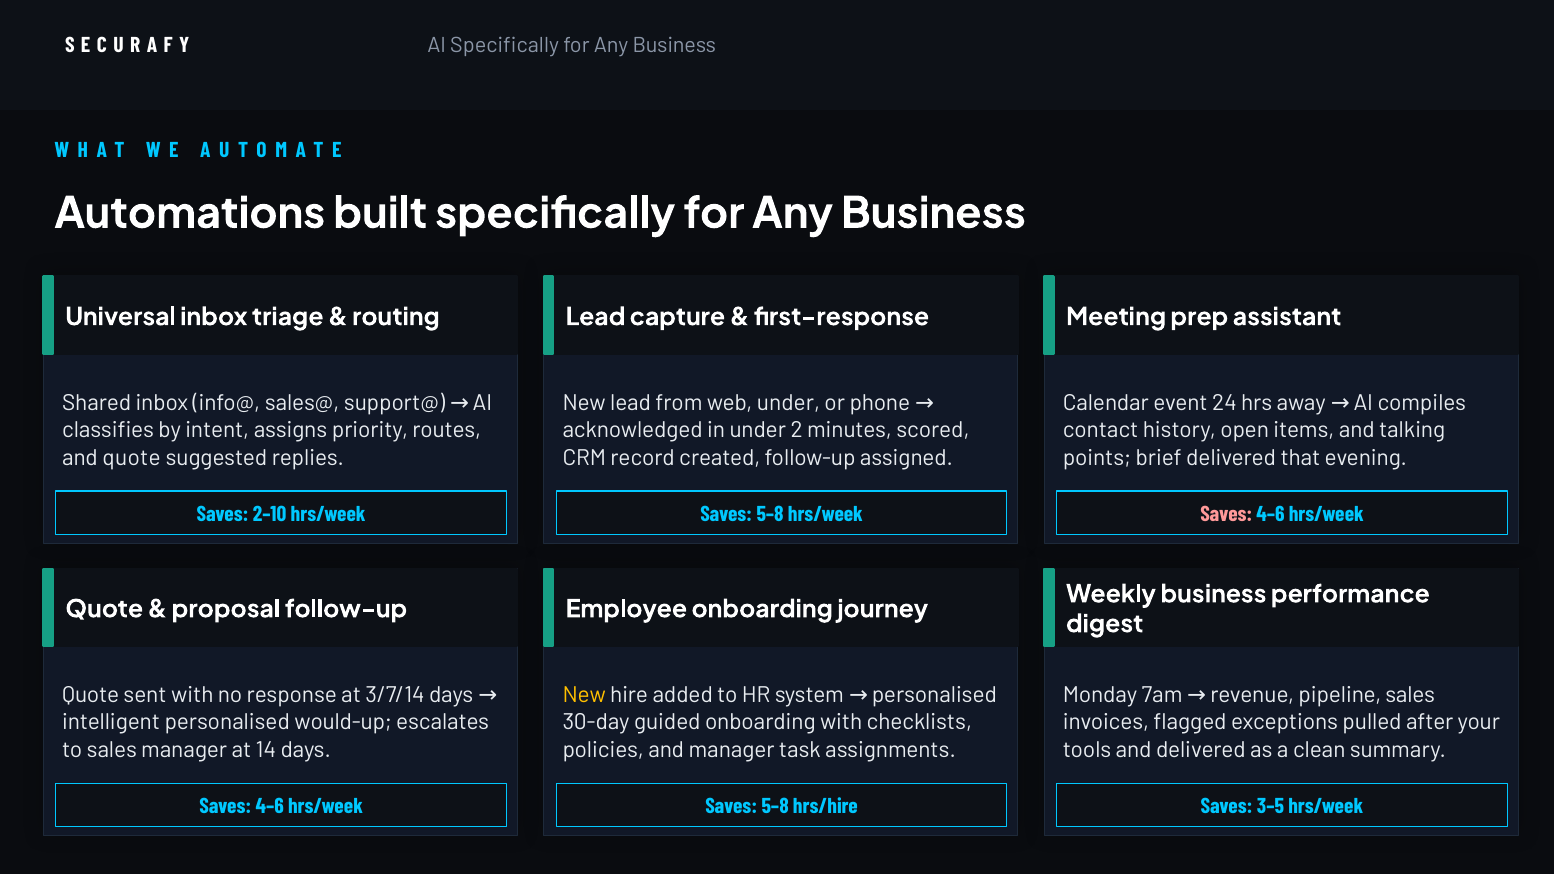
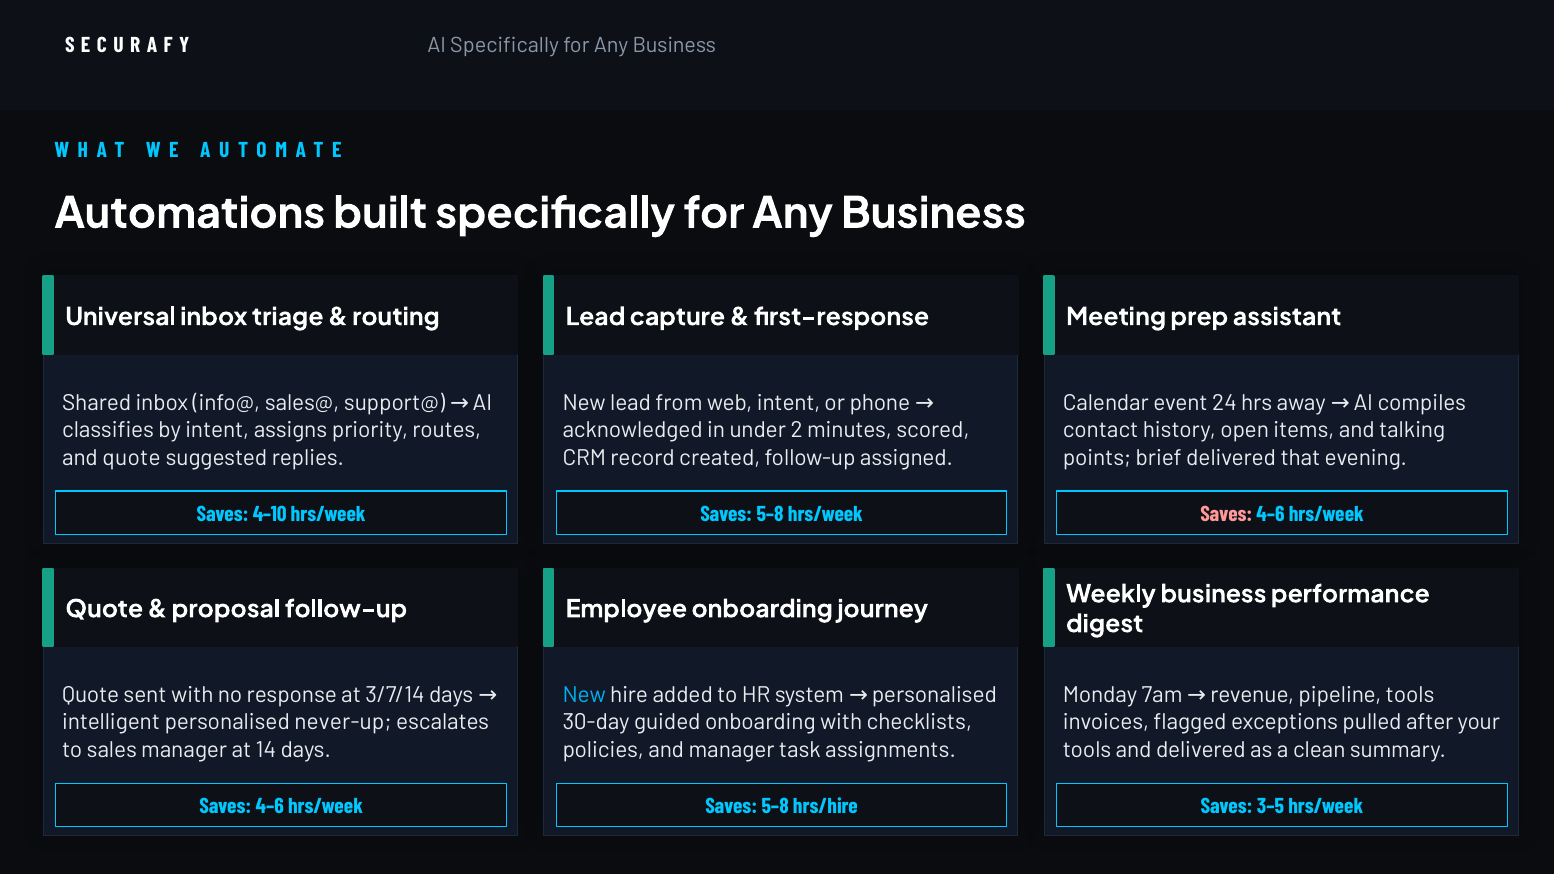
web under: under -> intent
2–10: 2–10 -> 4–10
New at (584, 695) colour: yellow -> light blue
pipeline sales: sales -> tools
would-up: would-up -> never-up
